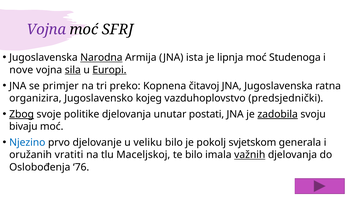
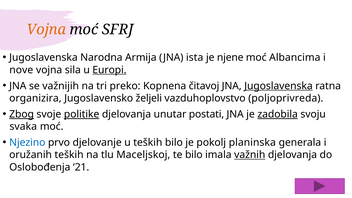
Vojna at (46, 30) colour: purple -> orange
Narodna underline: present -> none
lipnja: lipnja -> njene
Studenoga: Studenoga -> Albancima
sila underline: present -> none
primjer: primjer -> važnijih
Jugoslavenska at (278, 86) underline: none -> present
kojeg: kojeg -> željeli
predsjednički: predsjednički -> poljoprivreda
politike underline: none -> present
bivaju: bivaju -> svaka
u veliku: veliku -> teških
svjetskom: svjetskom -> planinska
oružanih vratiti: vratiti -> teških
76: 76 -> 21
